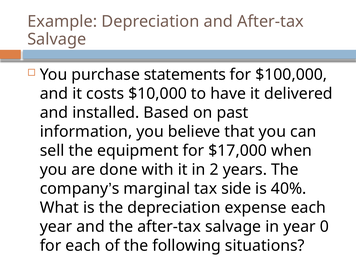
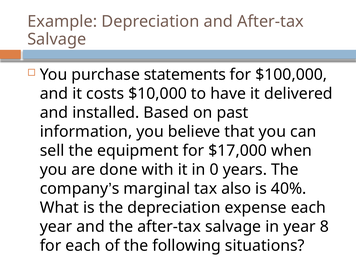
2: 2 -> 0
side: side -> also
0: 0 -> 8
